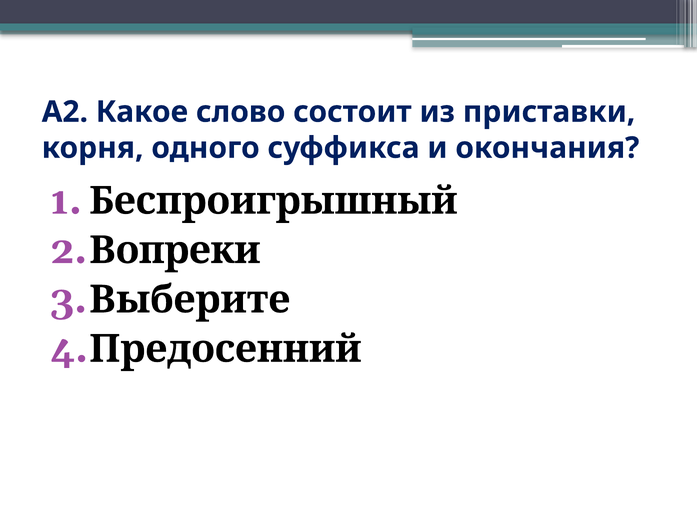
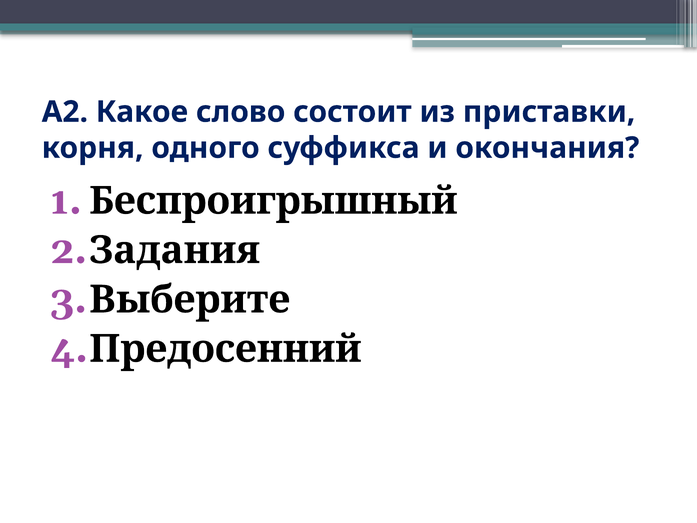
Вопреки: Вопреки -> Задания
